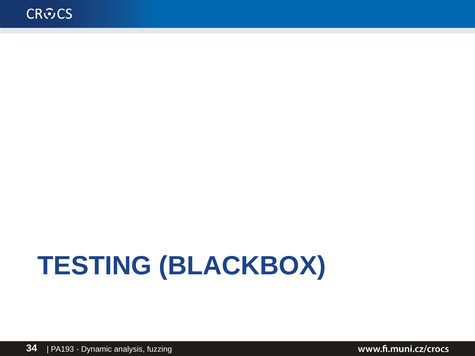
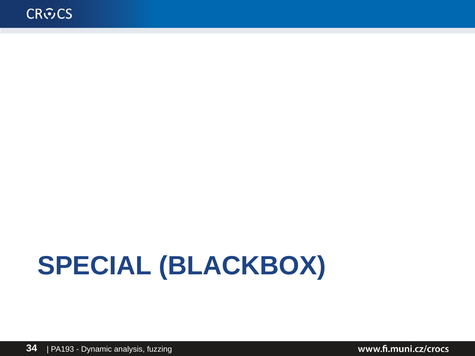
TESTING: TESTING -> SPECIAL
